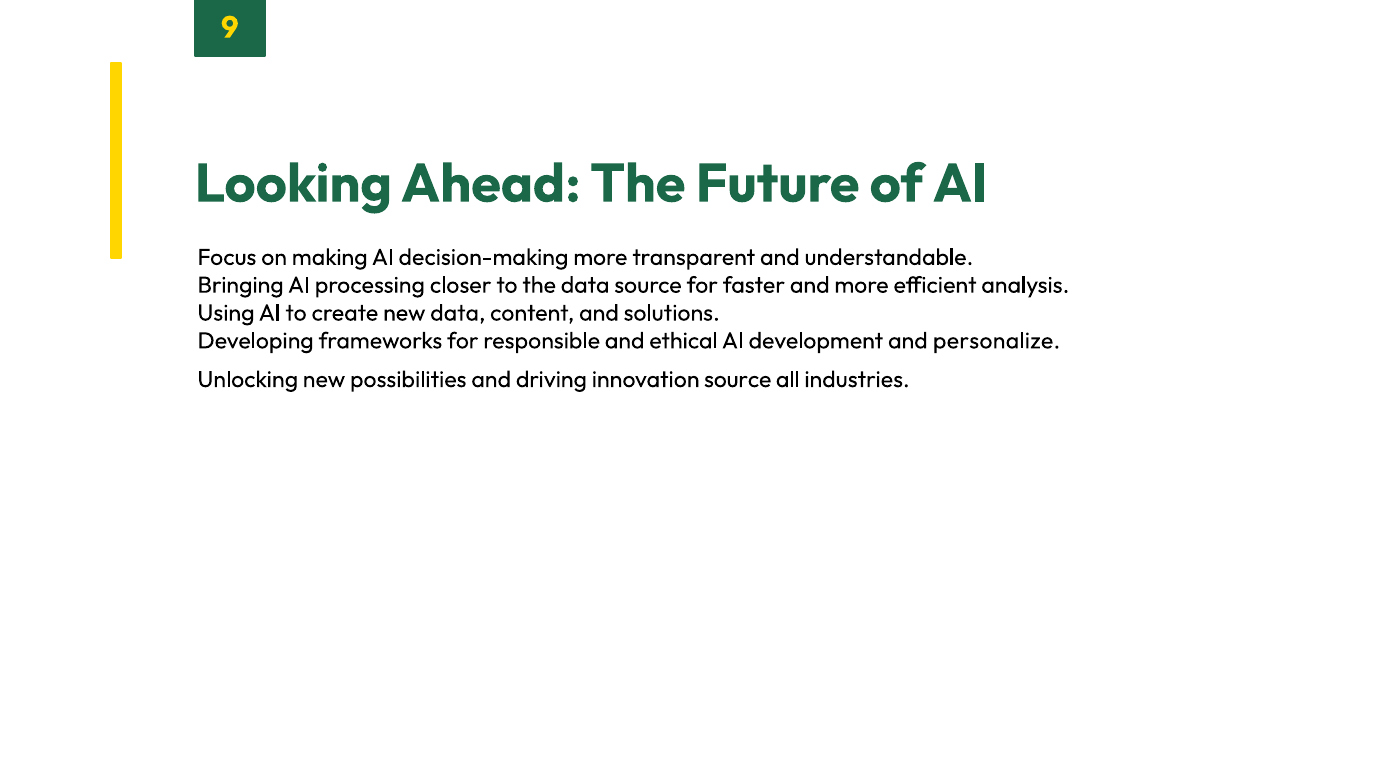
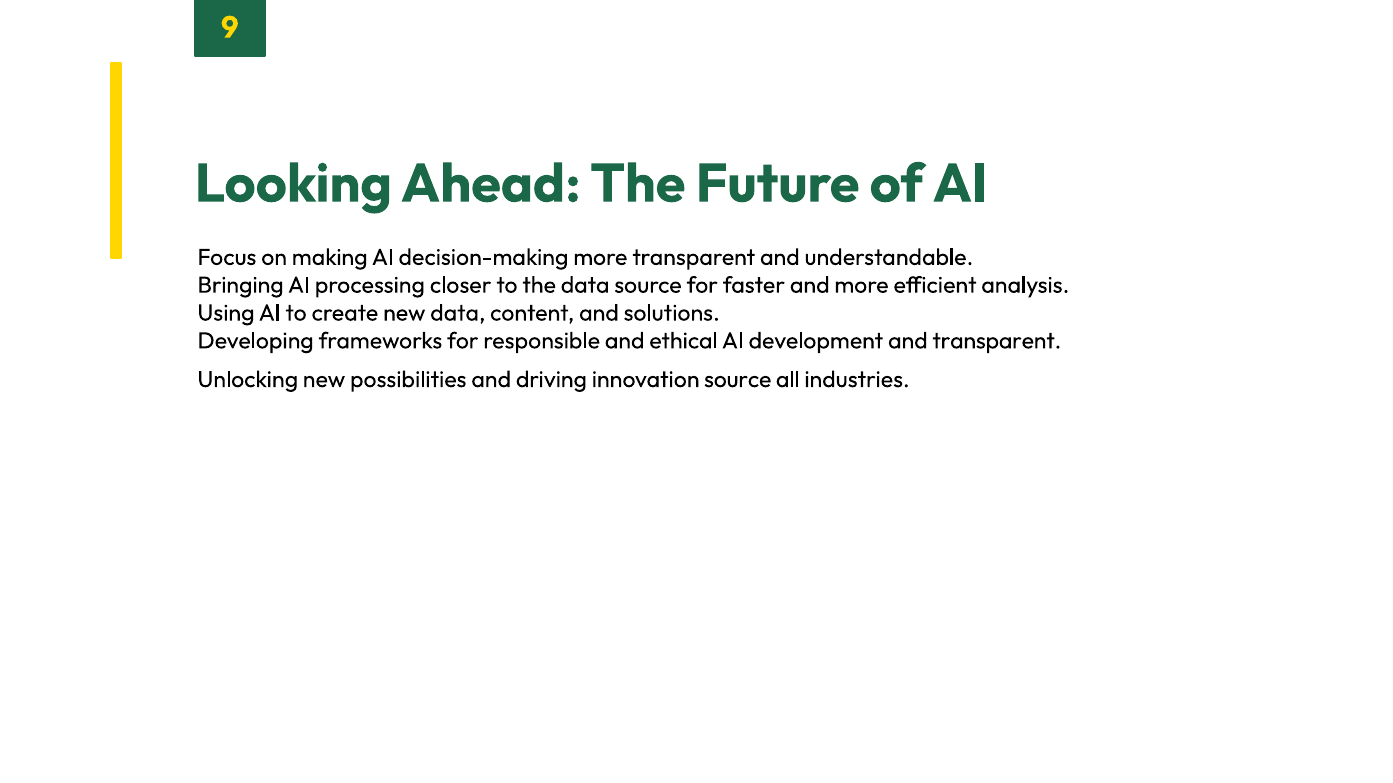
and personalize: personalize -> transparent
